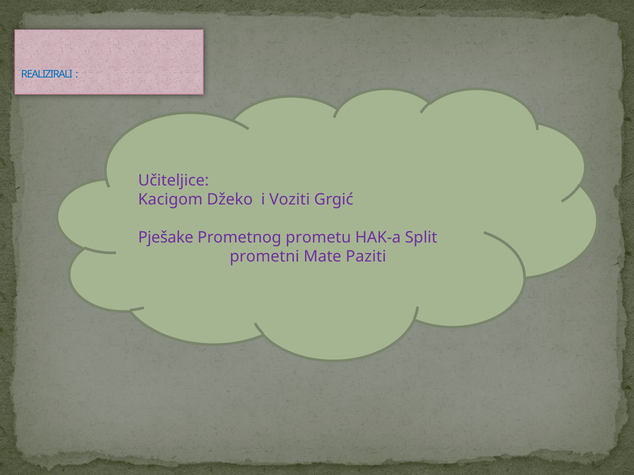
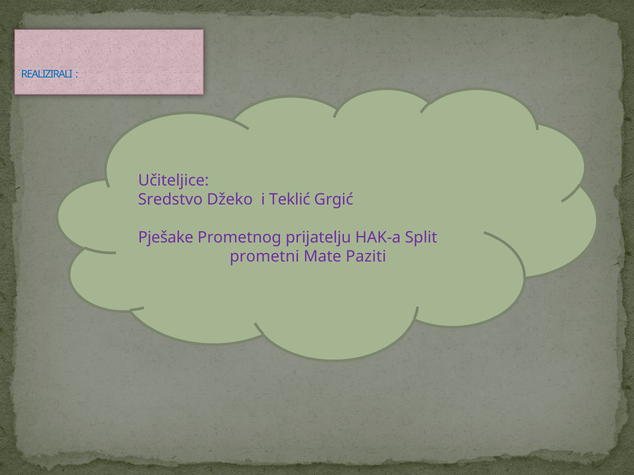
Kacigom: Kacigom -> Sredstvo
Voziti: Voziti -> Teklić
prometu: prometu -> prijatelju
